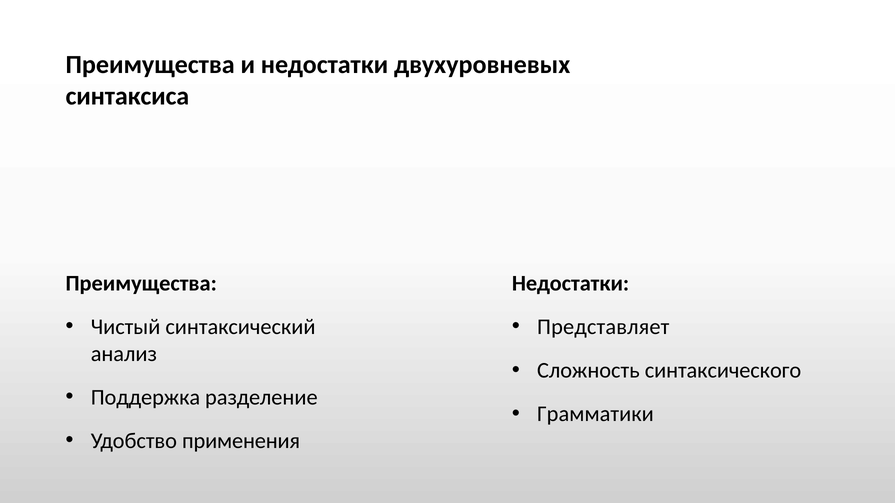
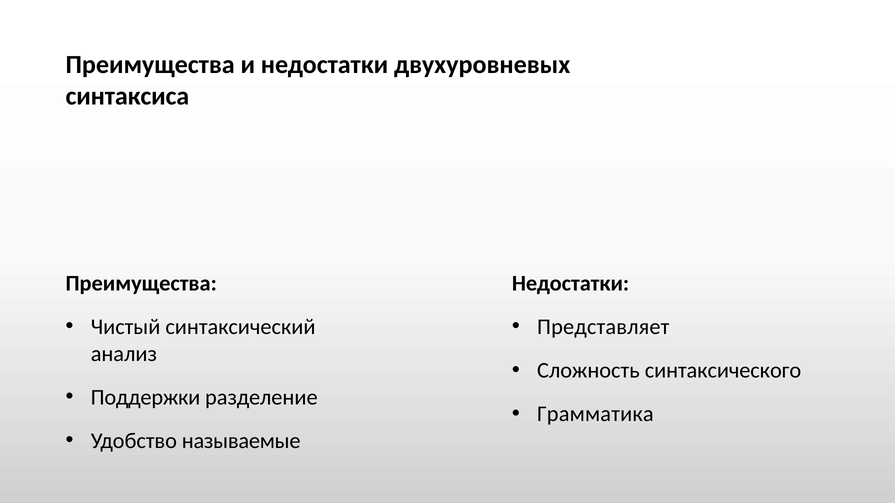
Поддержка: Поддержка -> Поддержки
Грамматики: Грамматики -> Грамматика
применения: применения -> называемые
